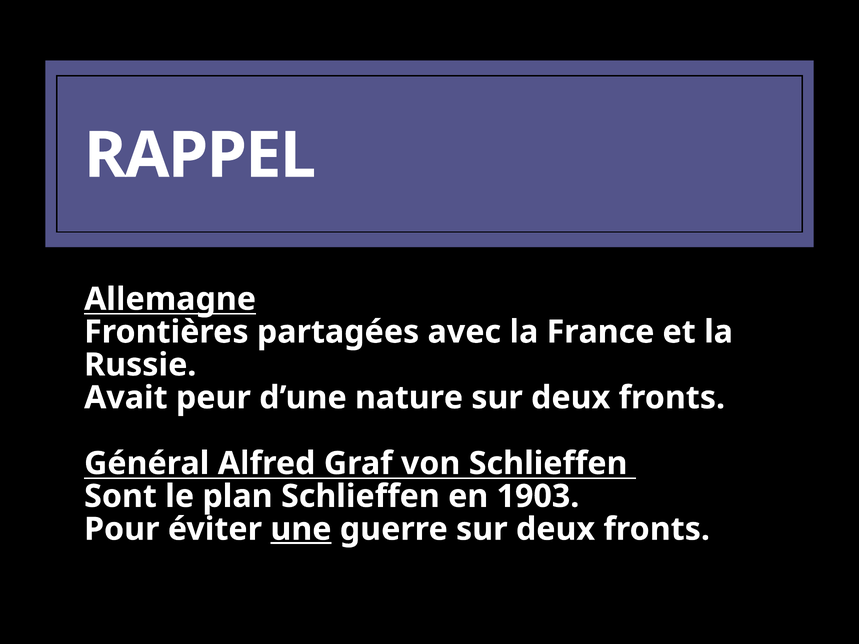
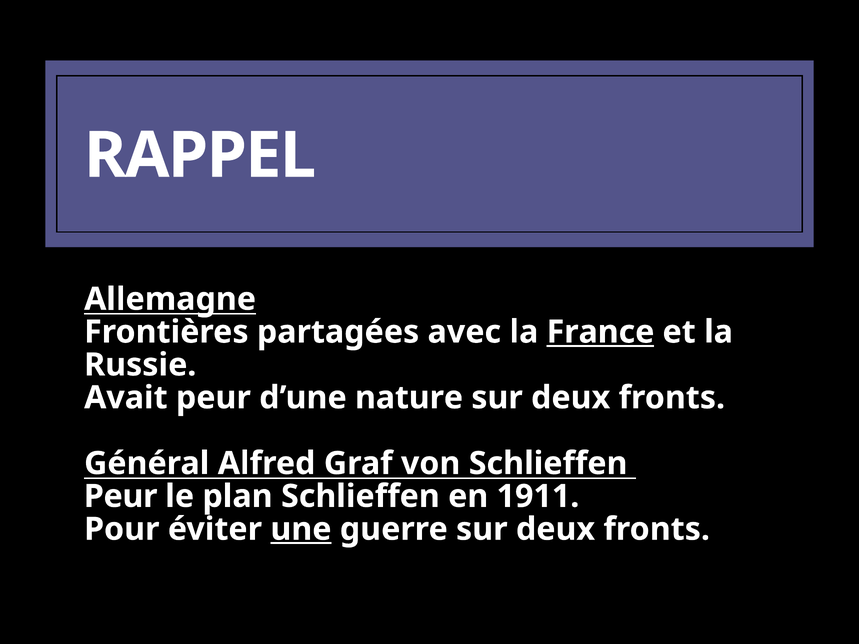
France underline: none -> present
Sont at (121, 496): Sont -> Peur
1903: 1903 -> 1911
